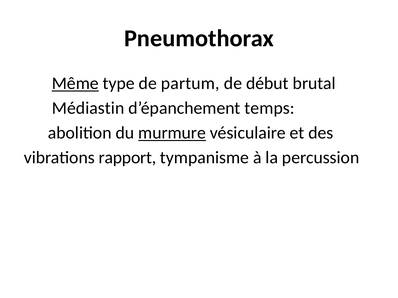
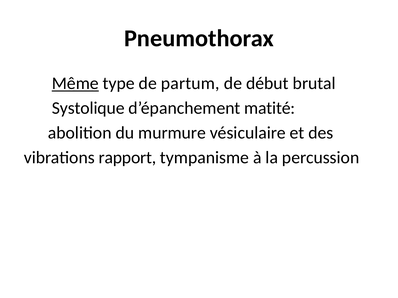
Médiastin: Médiastin -> Systolique
temps: temps -> matité
murmure underline: present -> none
